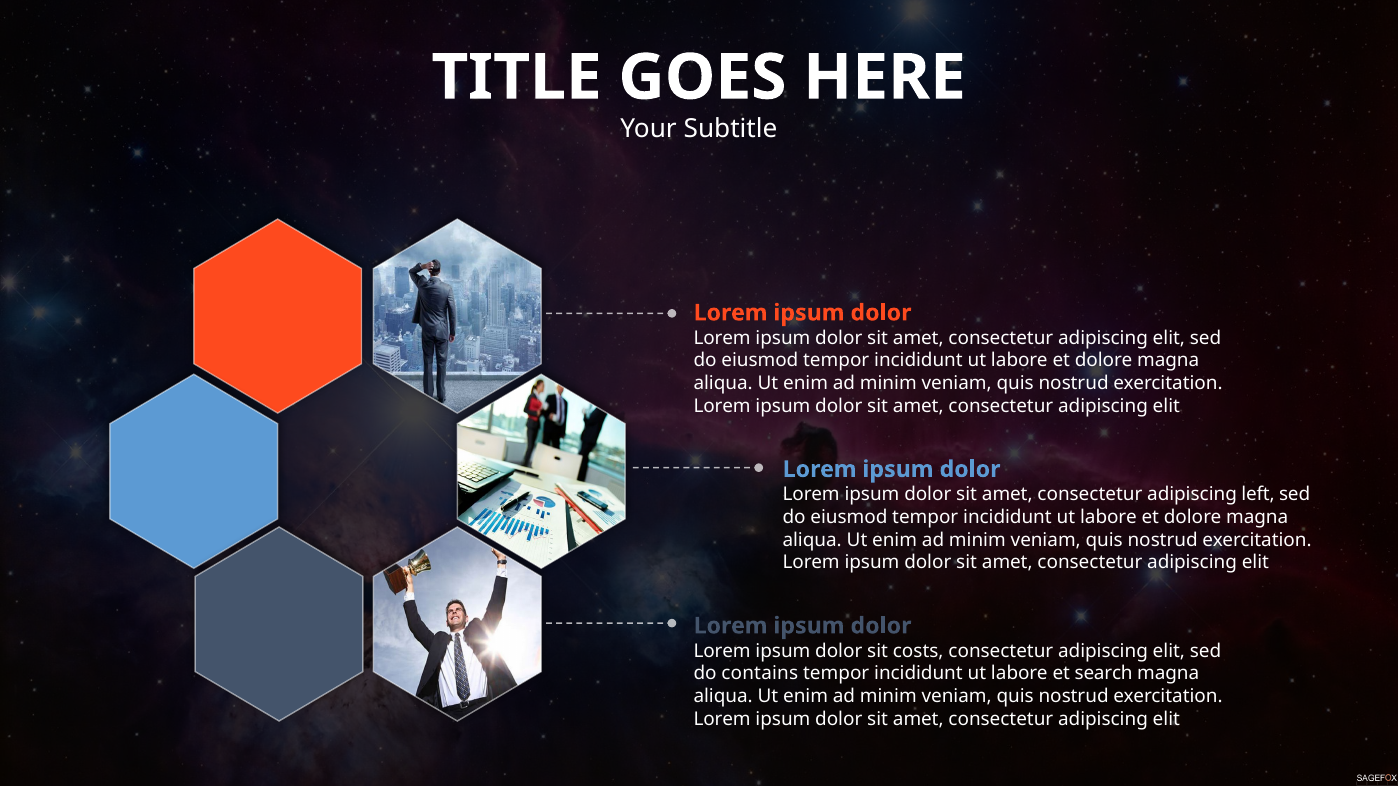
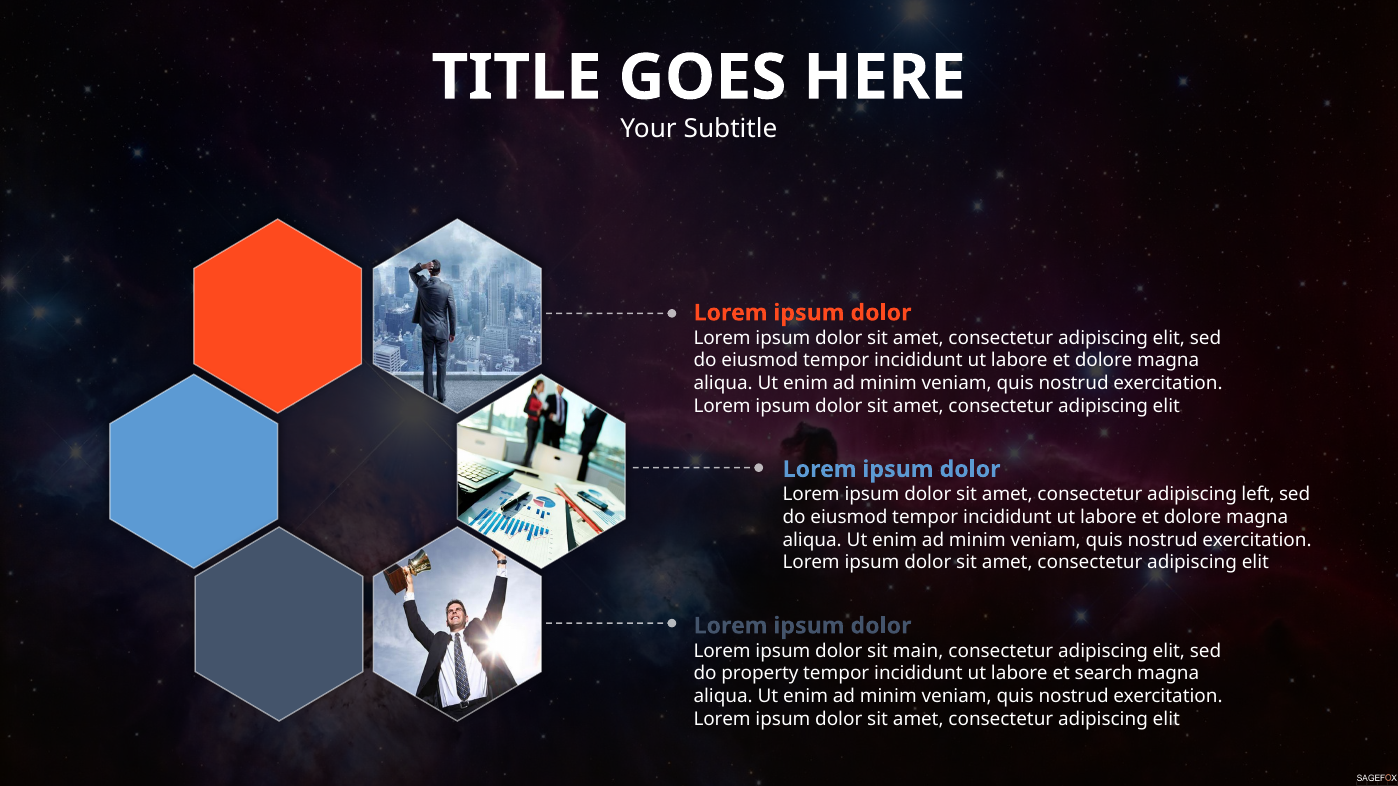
costs: costs -> main
contains: contains -> property
